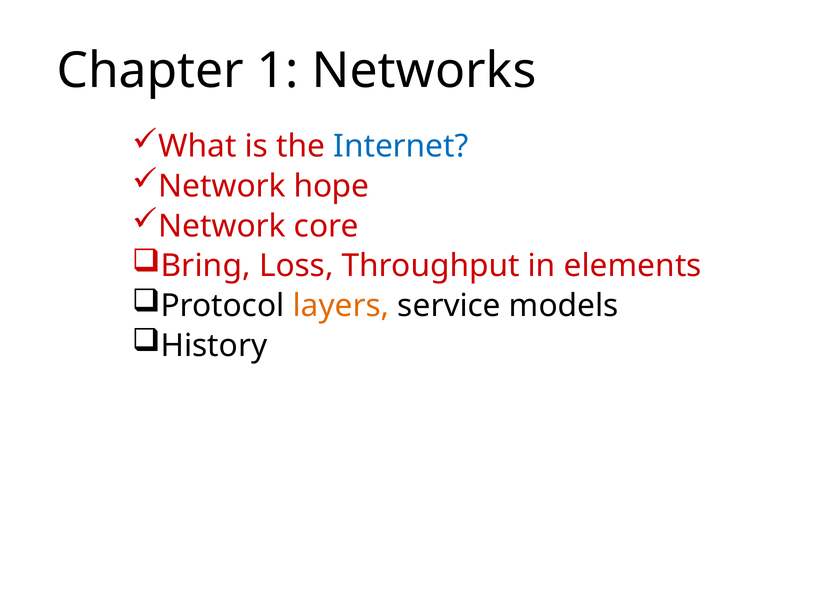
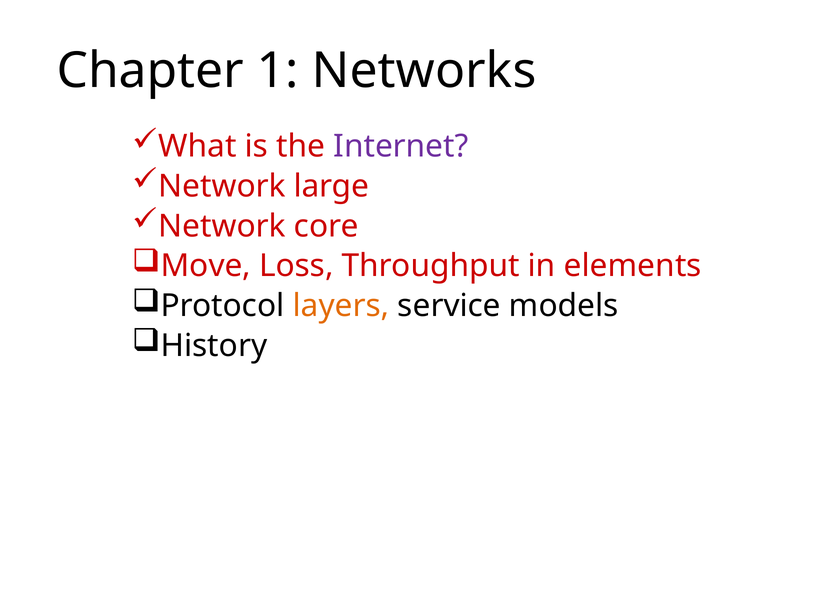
Internet colour: blue -> purple
hope: hope -> large
Bring: Bring -> Move
